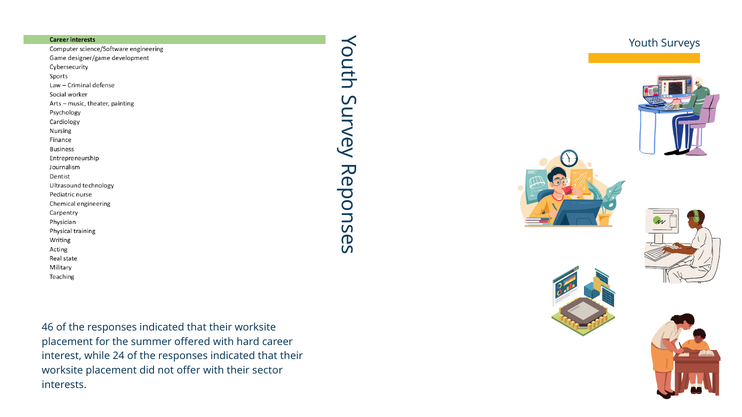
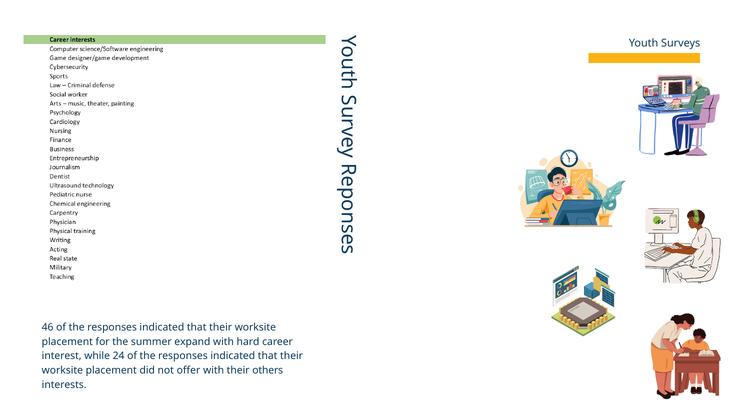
offered: offered -> expand
sector: sector -> others
